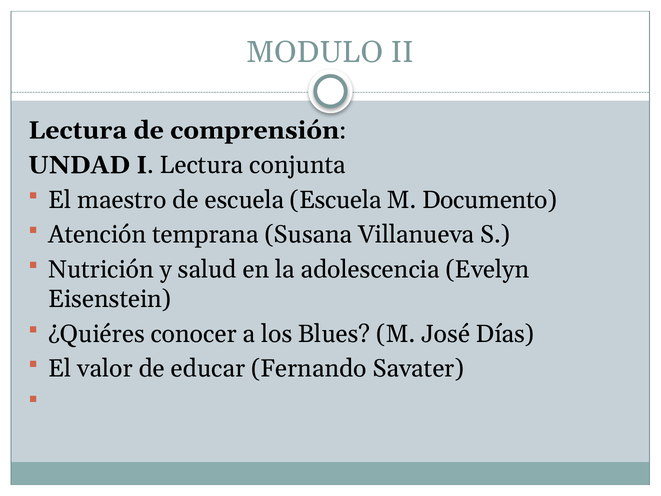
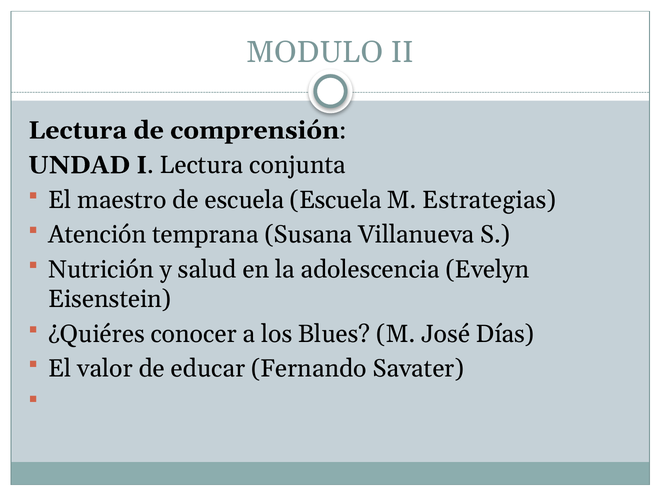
Documento: Documento -> Estrategias
